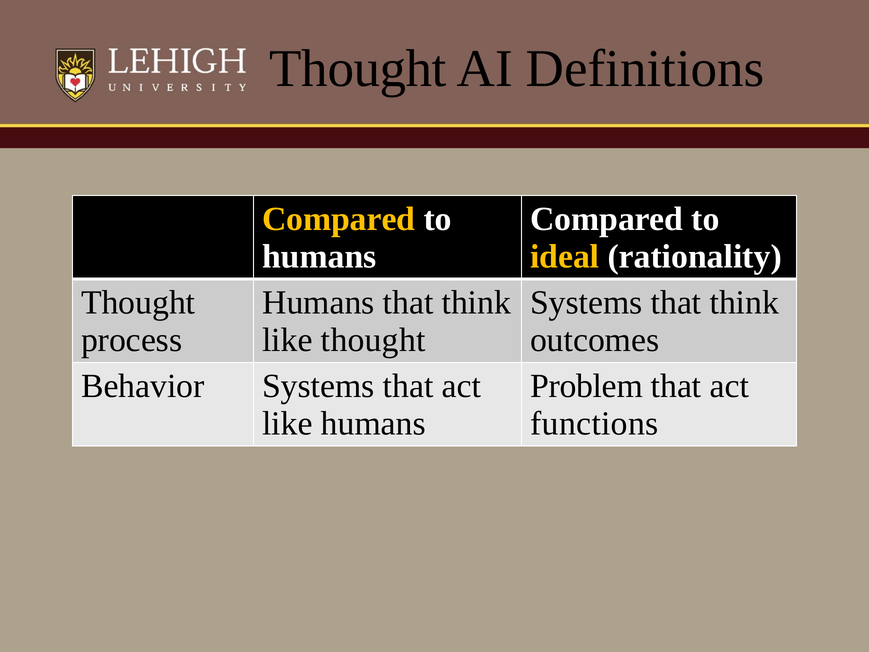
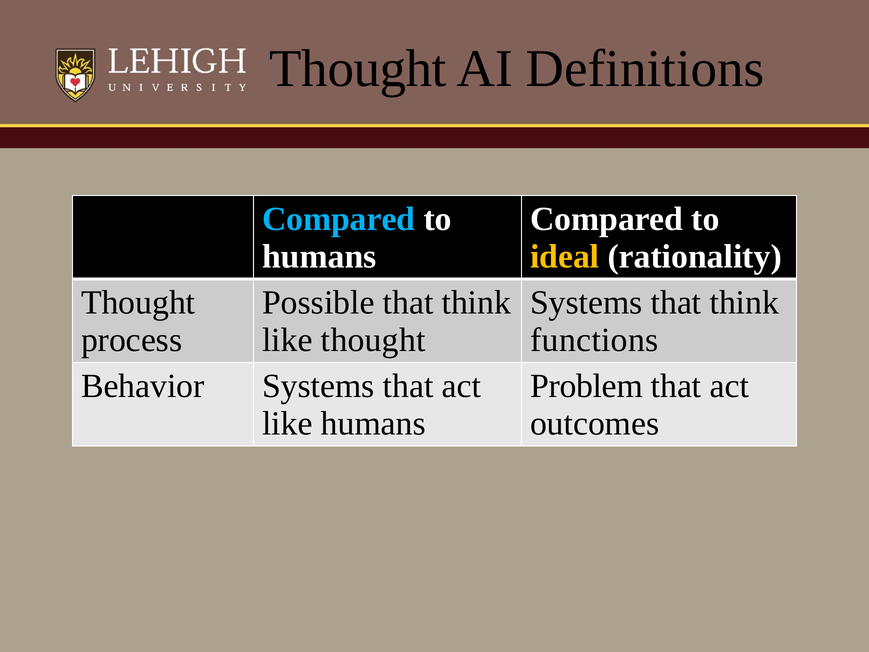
Compared at (339, 219) colour: yellow -> light blue
Humans at (318, 302): Humans -> Possible
outcomes: outcomes -> functions
functions: functions -> outcomes
